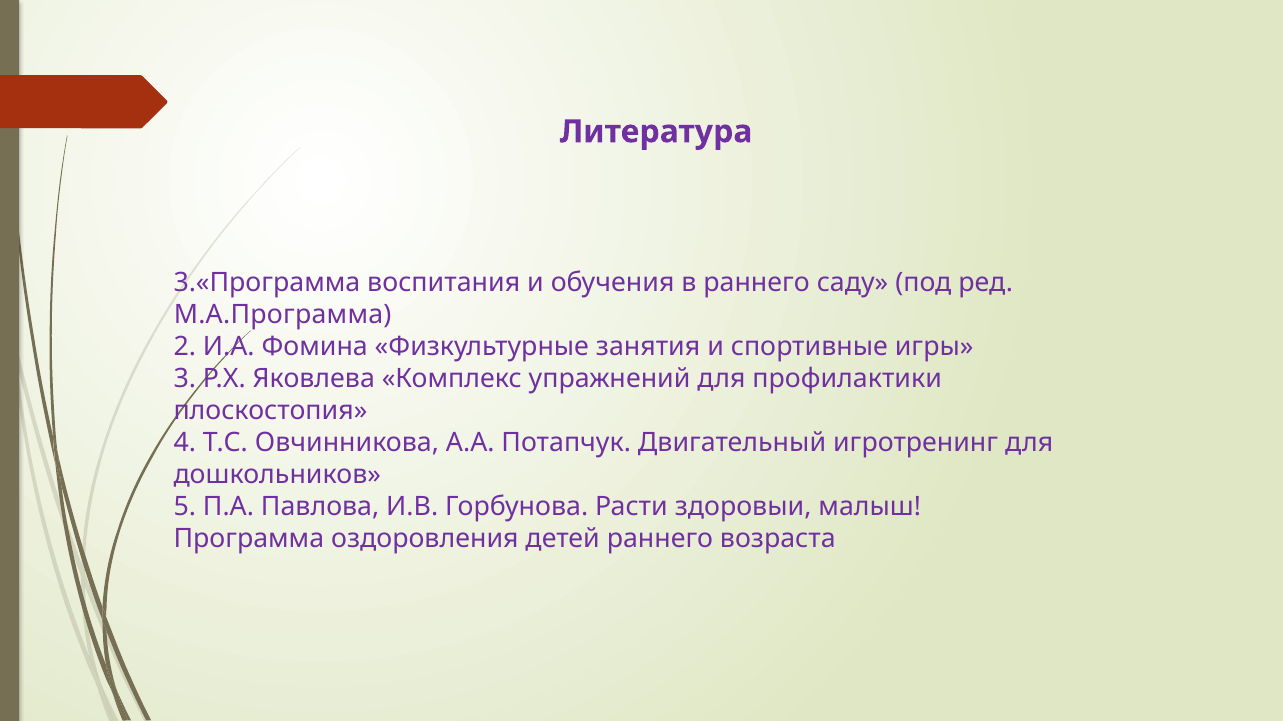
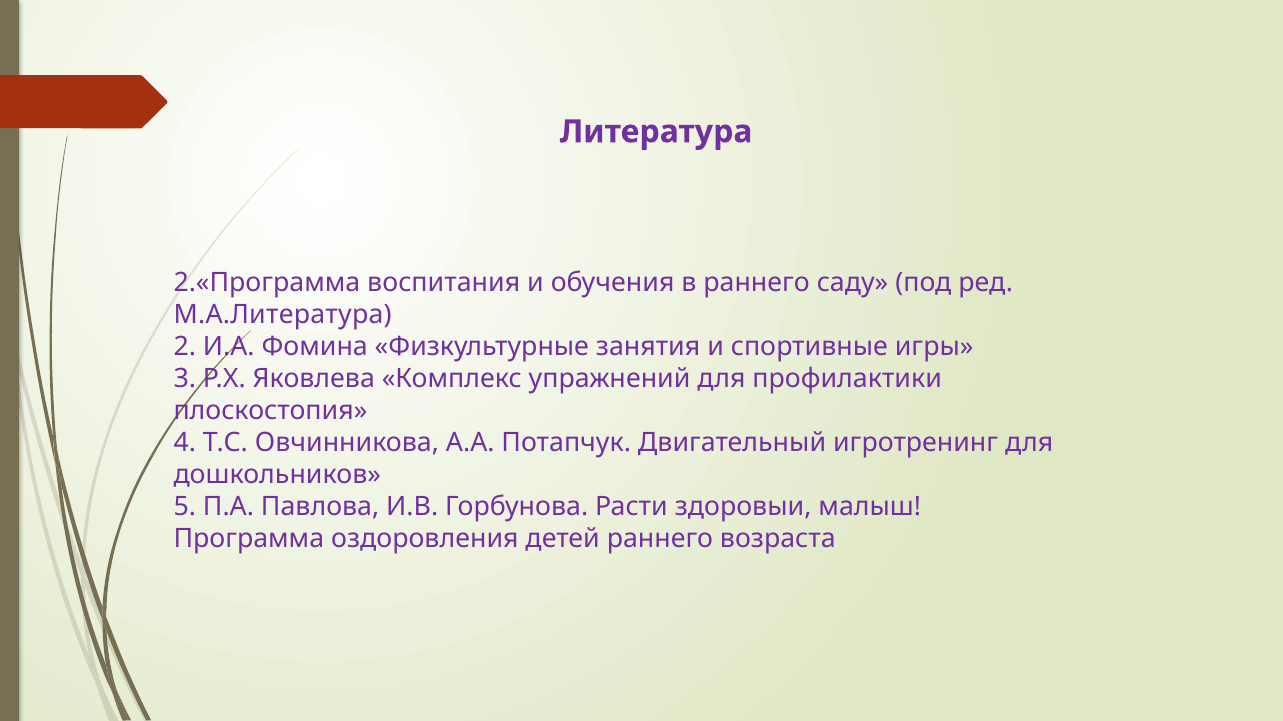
3.«Программа: 3.«Программа -> 2.«Программа
М.А.Программа: М.А.Программа -> М.А.Литература
